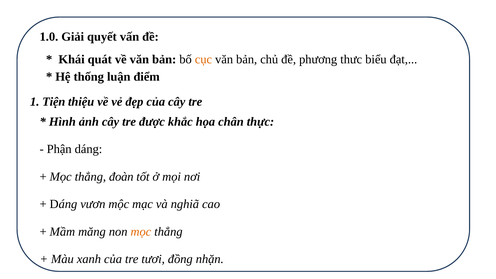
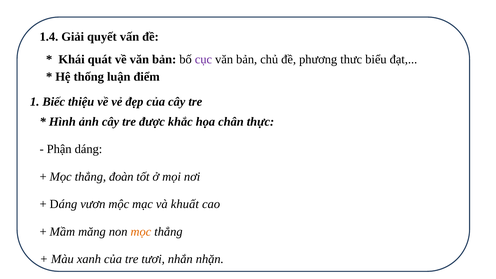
1.0: 1.0 -> 1.4
cục colour: orange -> purple
Tiện: Tiện -> Biếc
nghiã: nghiã -> khuất
đồng: đồng -> nhắn
